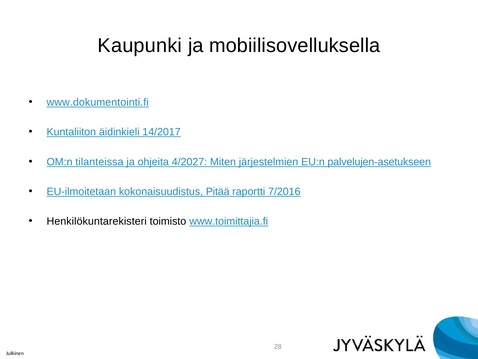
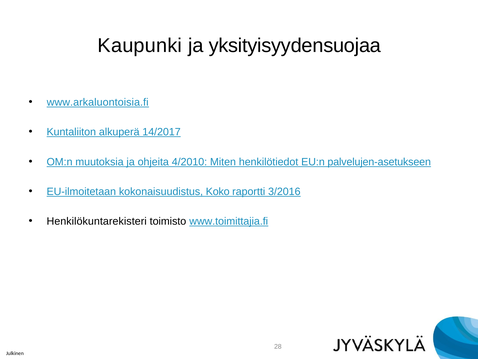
mobiilisovelluksella: mobiilisovelluksella -> yksityisyydensuojaa
www.dokumentointi.fi: www.dokumentointi.fi -> www.arkaluontoisia.fi
äidinkieli: äidinkieli -> alkuperä
tilanteissa: tilanteissa -> muutoksia
4/2027: 4/2027 -> 4/2010
järjestelmien: järjestelmien -> henkilötiedot
Pitää: Pitää -> Koko
7/2016: 7/2016 -> 3/2016
